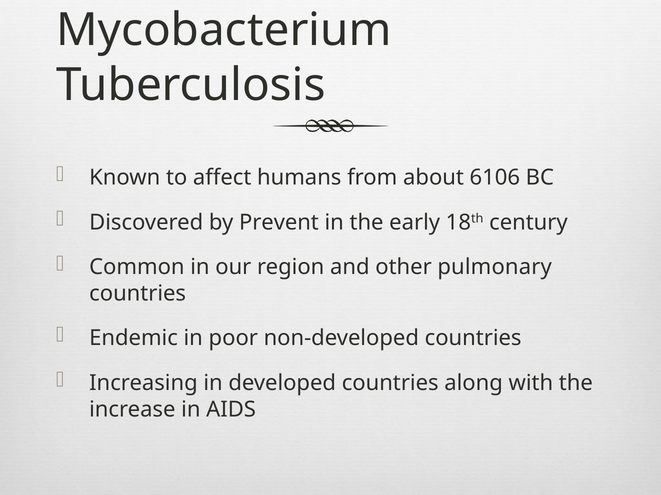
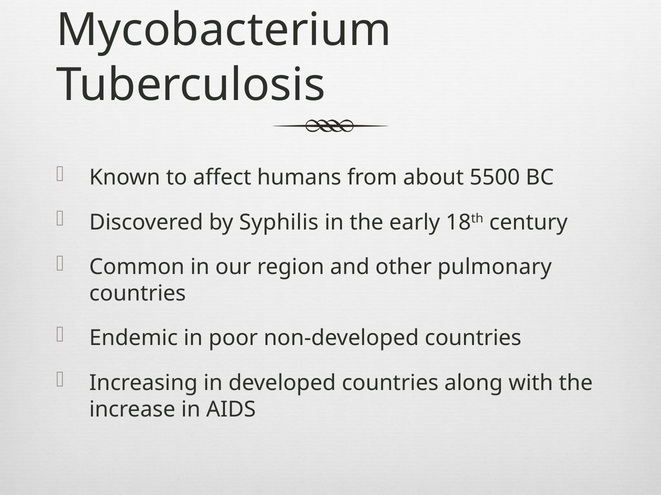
6106: 6106 -> 5500
Prevent: Prevent -> Syphilis
